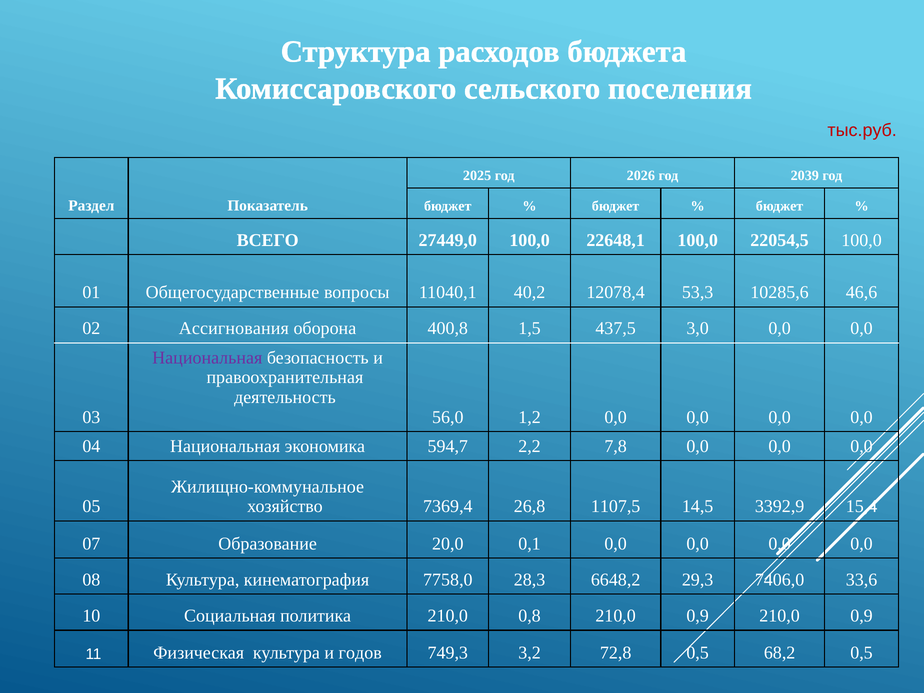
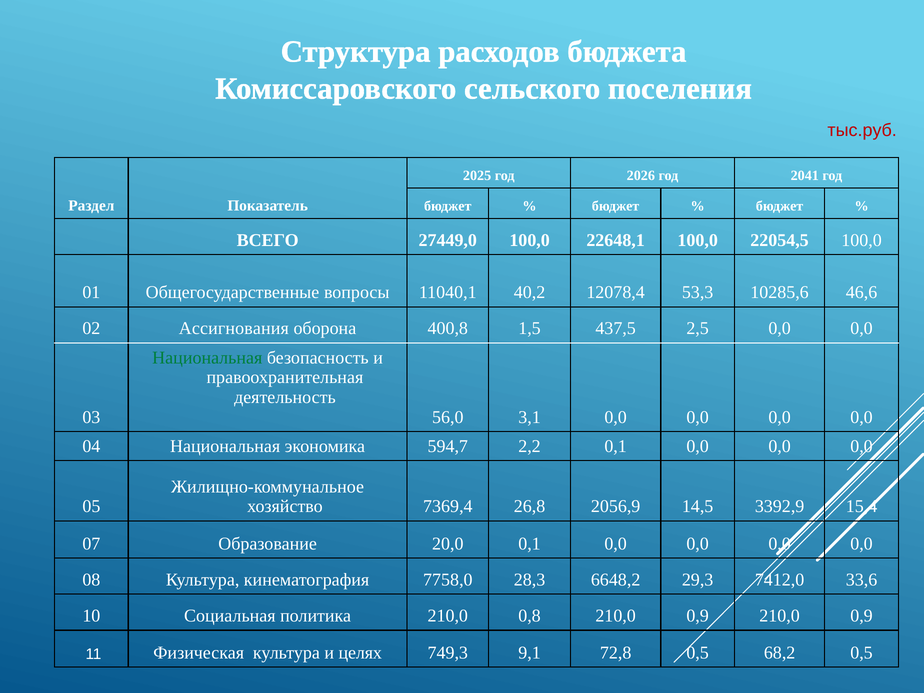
2039: 2039 -> 2041
3,0: 3,0 -> 2,5
Национальная at (207, 358) colour: purple -> green
1,2: 1,2 -> 3,1
2,2 7,8: 7,8 -> 0,1
1107,5: 1107,5 -> 2056,9
7406,0: 7406,0 -> 7412,0
годов: годов -> целях
3,2: 3,2 -> 9,1
